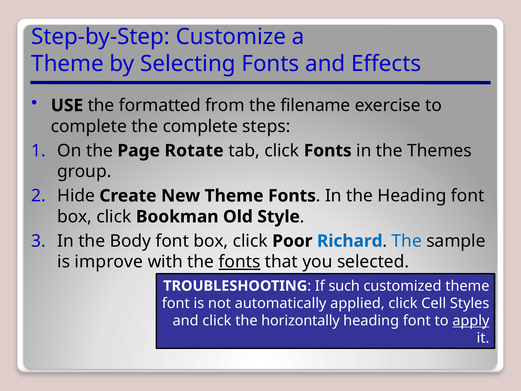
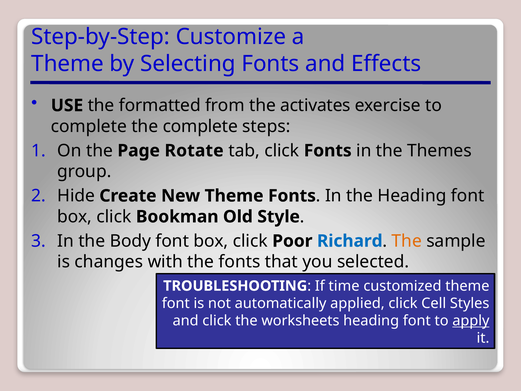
filename: filename -> activates
The at (407, 241) colour: blue -> orange
improve: improve -> changes
fonts at (239, 262) underline: present -> none
such: such -> time
horizontally: horizontally -> worksheets
